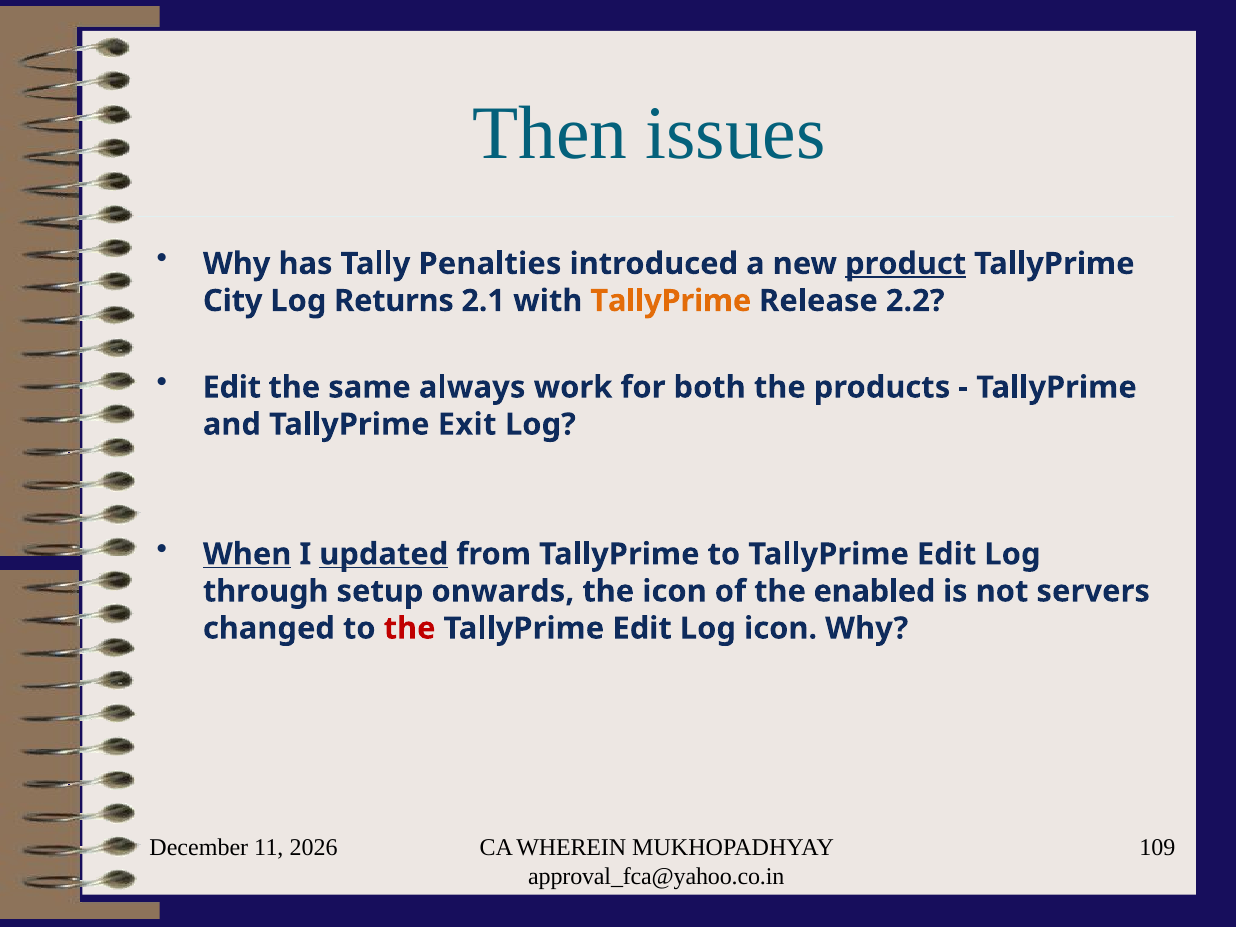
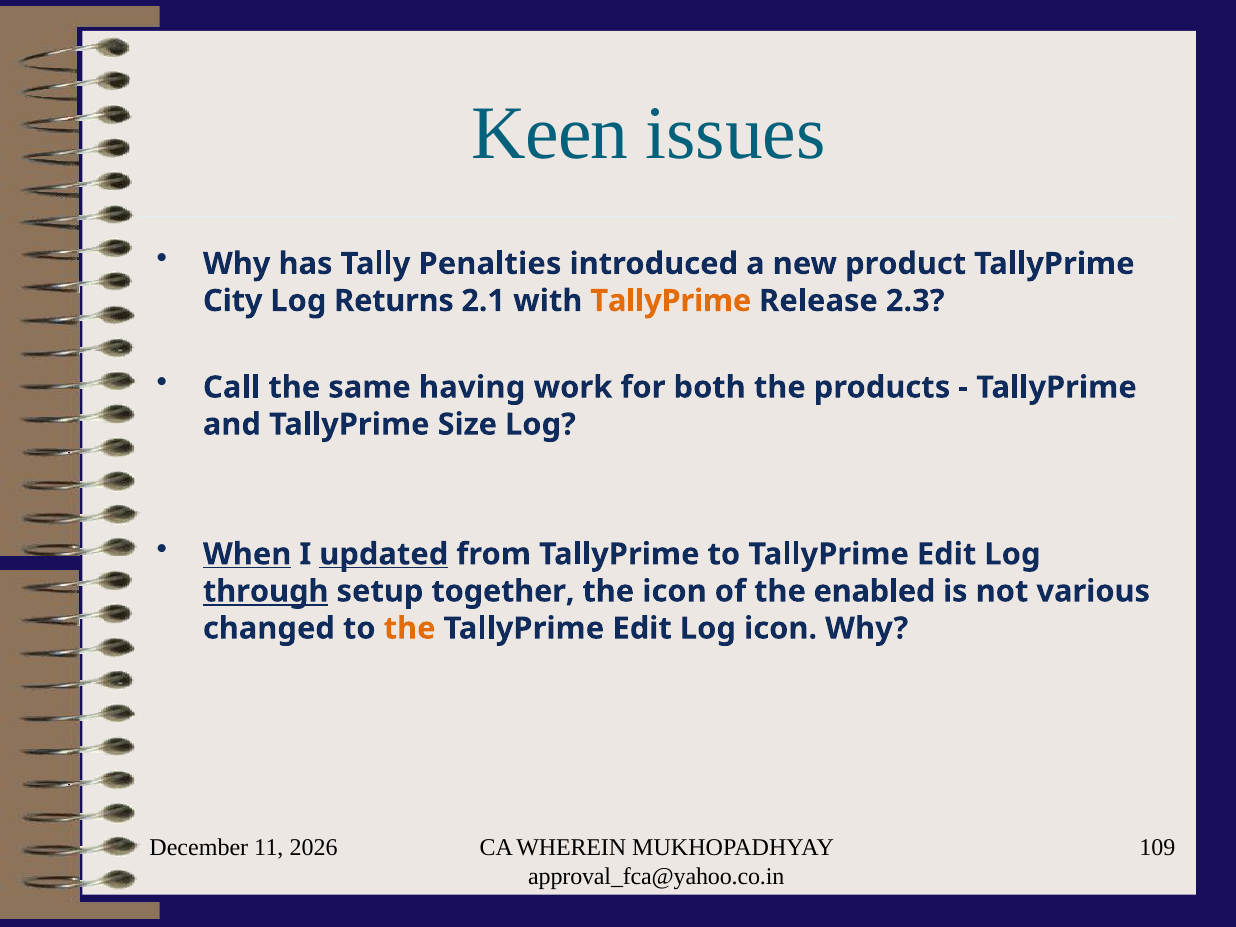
Then: Then -> Keen
product underline: present -> none
2.2: 2.2 -> 2.3
Edit at (232, 387): Edit -> Call
always: always -> having
Exit: Exit -> Size
through underline: none -> present
onwards: onwards -> together
servers: servers -> various
the at (410, 628) colour: red -> orange
